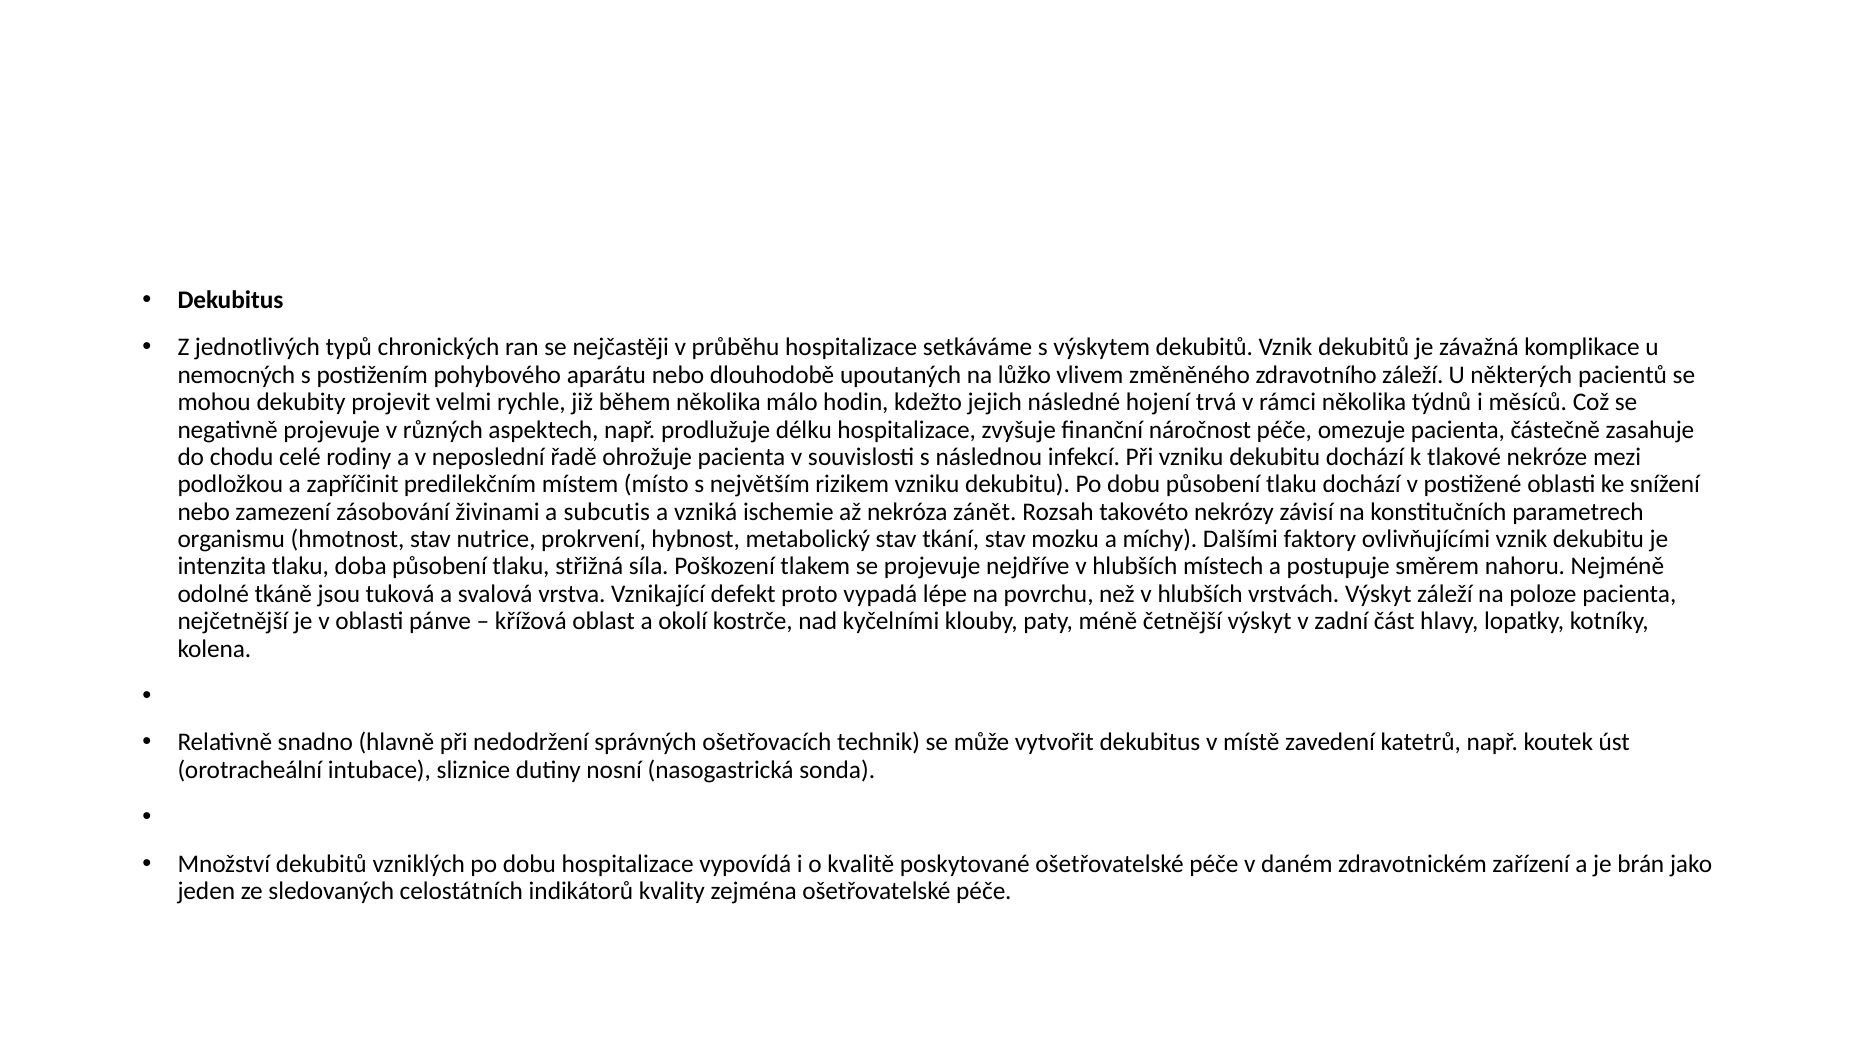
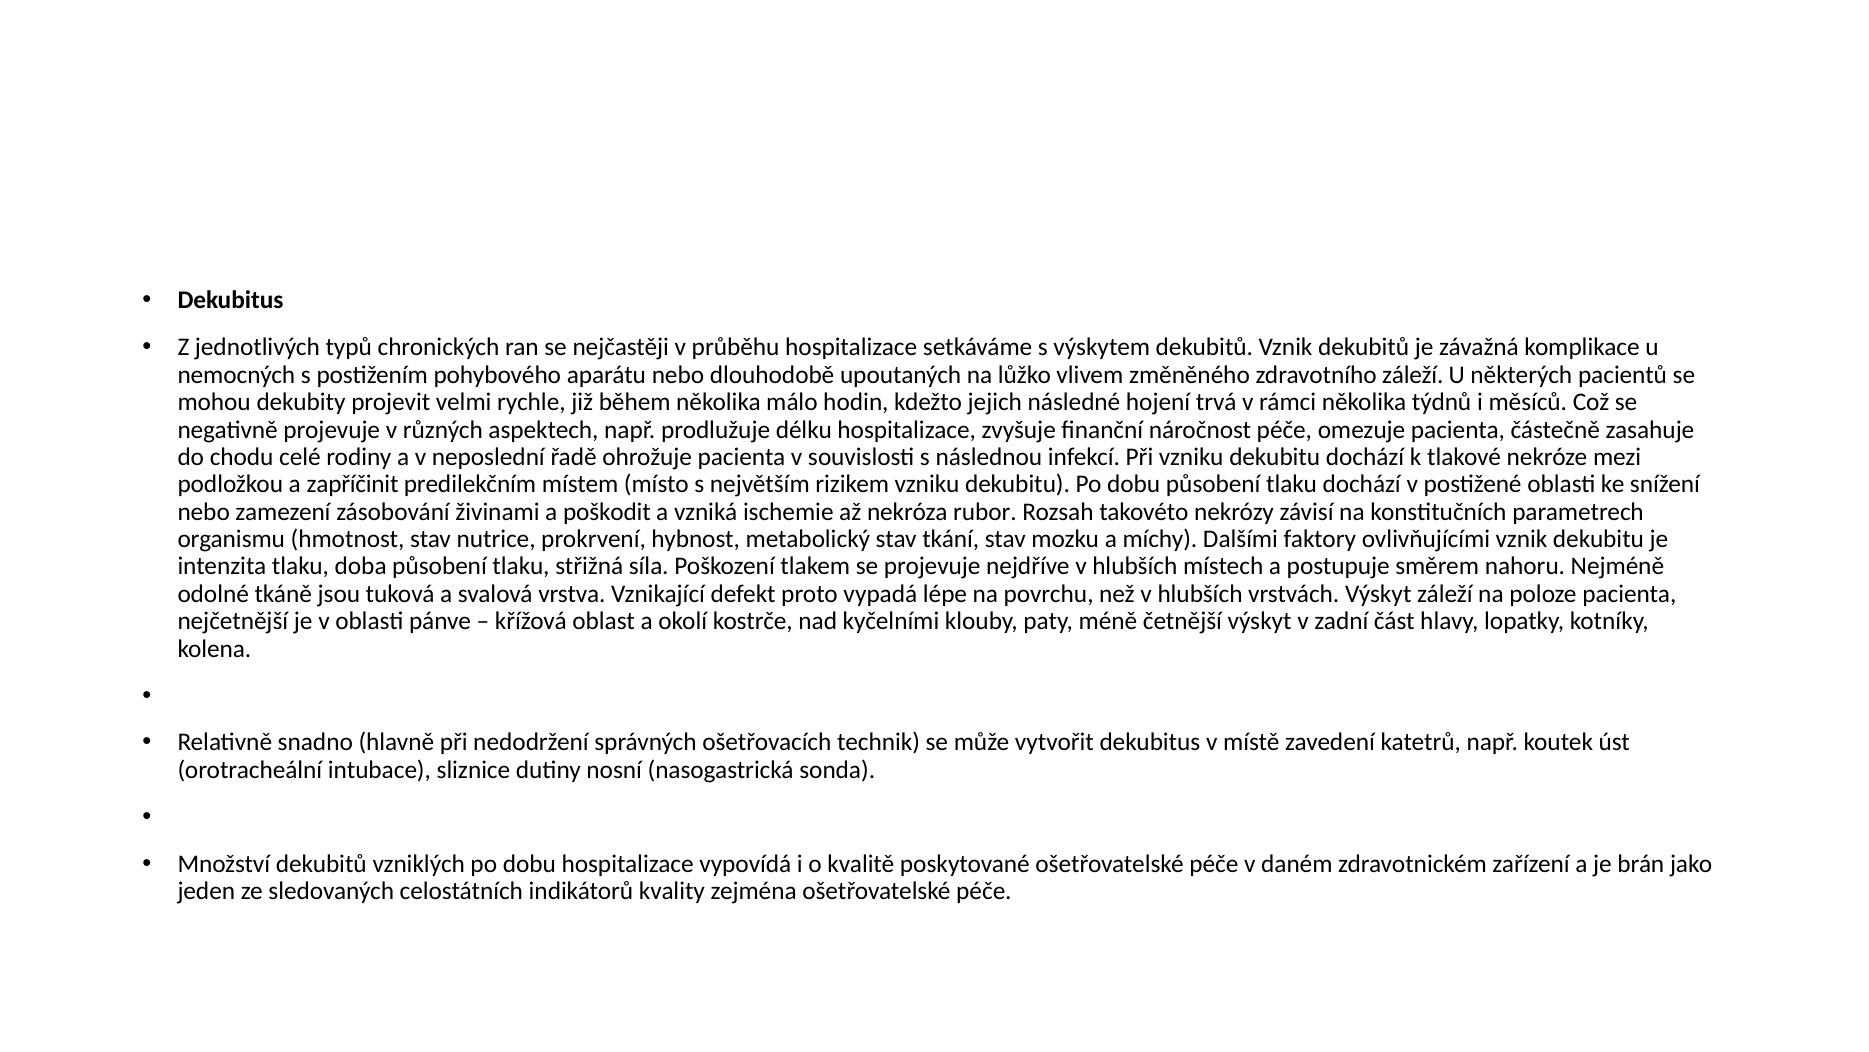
subcutis: subcutis -> poškodit
zánět: zánět -> rubor
